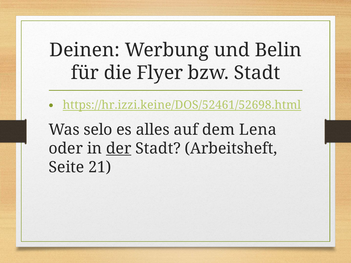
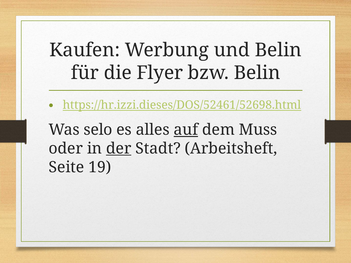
Deinen: Deinen -> Kaufen
bzw Stadt: Stadt -> Belin
https://hr.izzi.keine/DOS/52461/52698.html: https://hr.izzi.keine/DOS/52461/52698.html -> https://hr.izzi.dieses/DOS/52461/52698.html
auf underline: none -> present
Lena: Lena -> Muss
21: 21 -> 19
